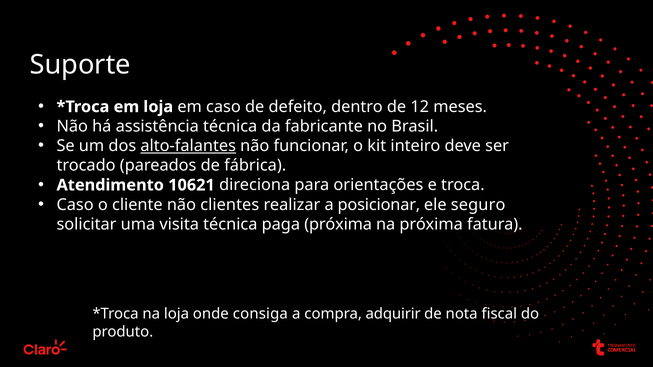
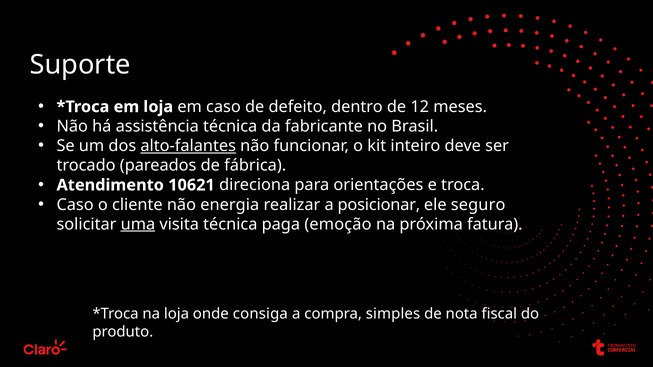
clientes: clientes -> energia
uma underline: none -> present
paga próxima: próxima -> emoção
adquirir: adquirir -> simples
